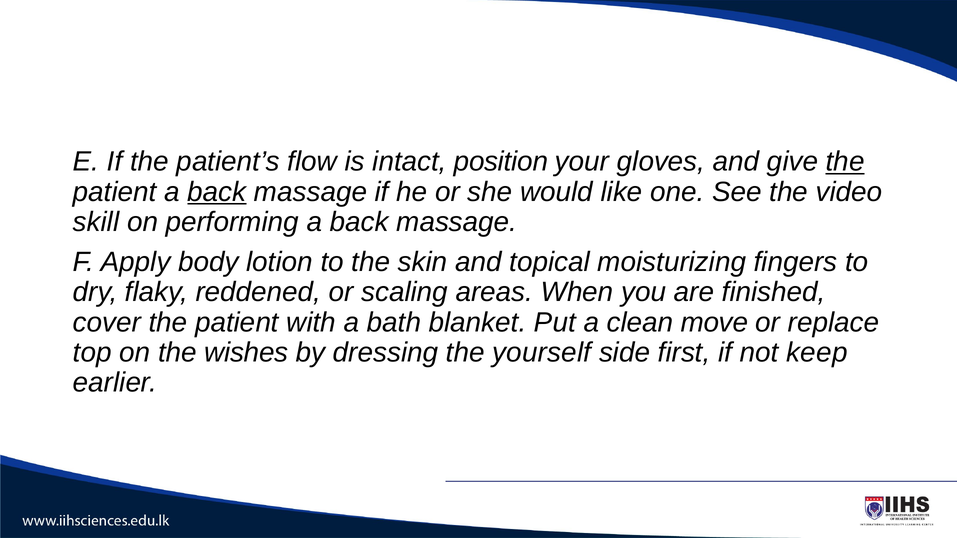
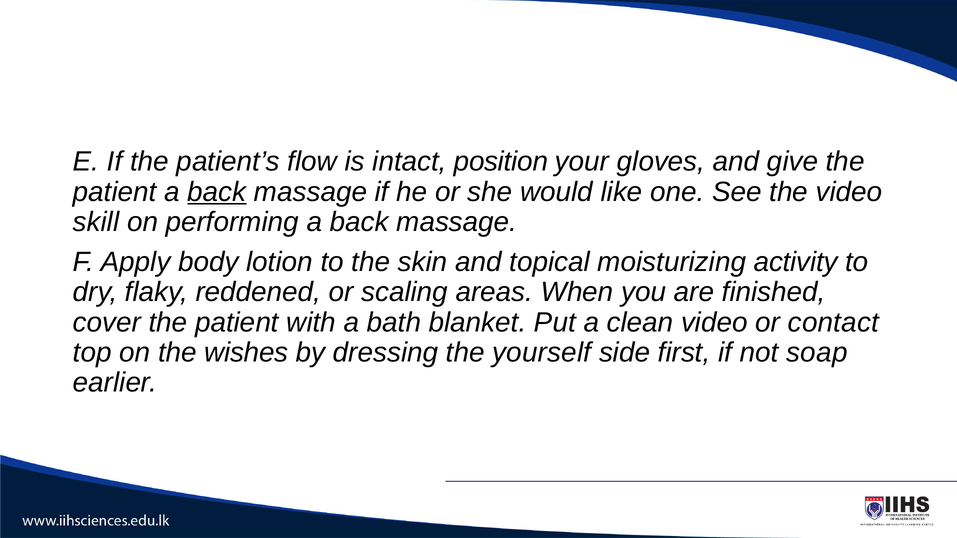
the at (845, 162) underline: present -> none
fingers: fingers -> activity
clean move: move -> video
replace: replace -> contact
keep: keep -> soap
